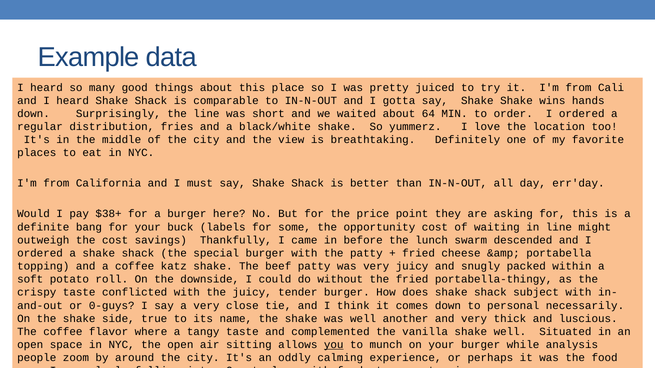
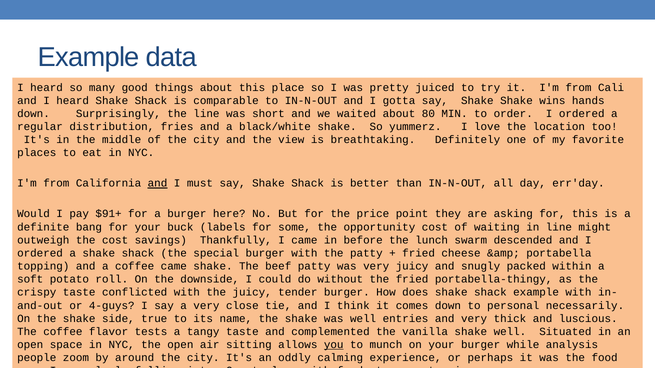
64: 64 -> 80
and at (158, 184) underline: none -> present
$38+: $38+ -> $91+
coffee katz: katz -> came
shack subject: subject -> example
0-guys: 0-guys -> 4-guys
another: another -> entries
where: where -> tests
